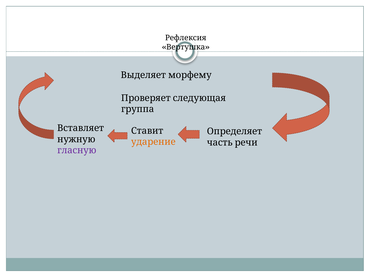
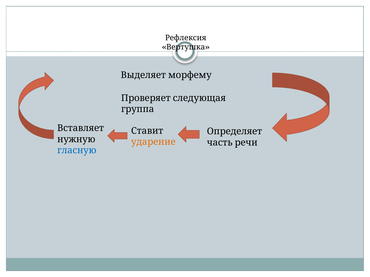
гласную colour: purple -> blue
